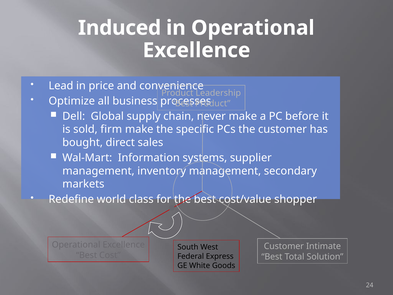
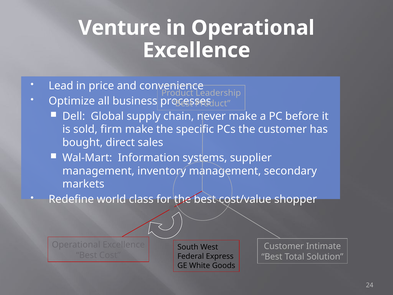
Induced: Induced -> Venture
